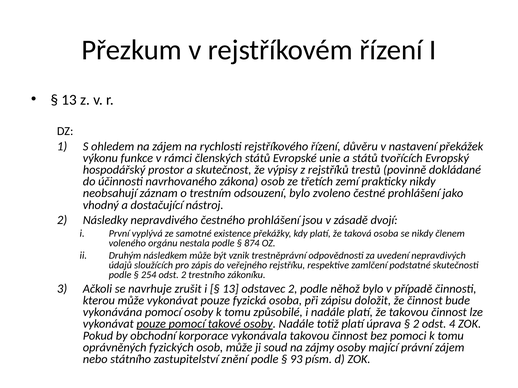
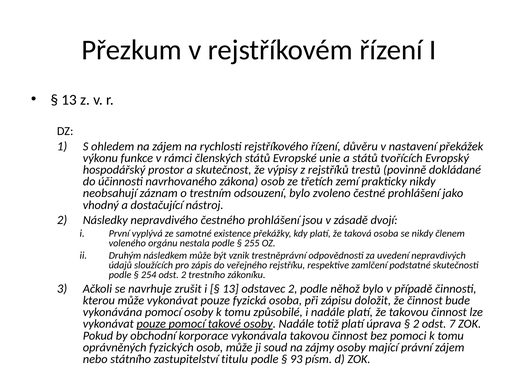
874: 874 -> 255
4: 4 -> 7
znění: znění -> titulu
